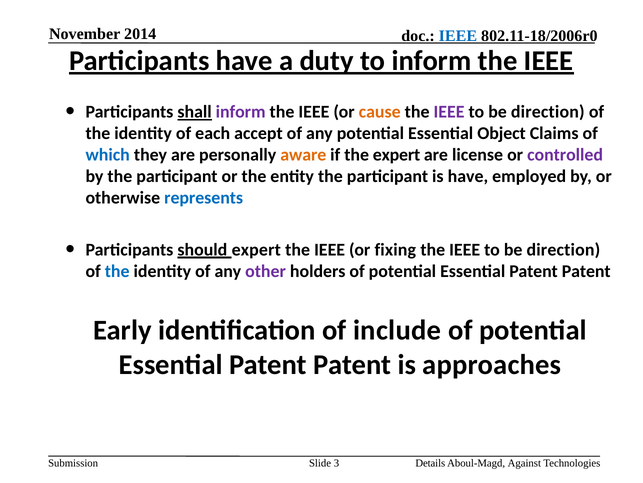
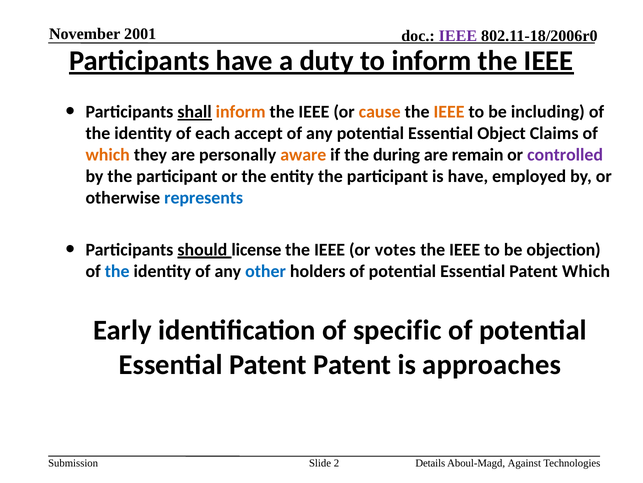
2014: 2014 -> 2001
IEEE at (458, 36) colour: blue -> purple
inform at (241, 112) colour: purple -> orange
IEEE at (449, 112) colour: purple -> orange
direction at (548, 112): direction -> including
which at (108, 155) colour: blue -> orange
the expert: expert -> during
license: license -> remain
should expert: expert -> license
fixing: fixing -> votes
direction at (563, 249): direction -> objection
other colour: purple -> blue
Patent at (586, 271): Patent -> Which
include: include -> specific
3: 3 -> 2
